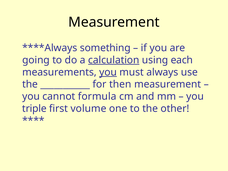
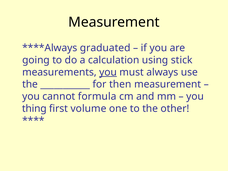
something: something -> graduated
calculation underline: present -> none
each: each -> stick
triple: triple -> thing
